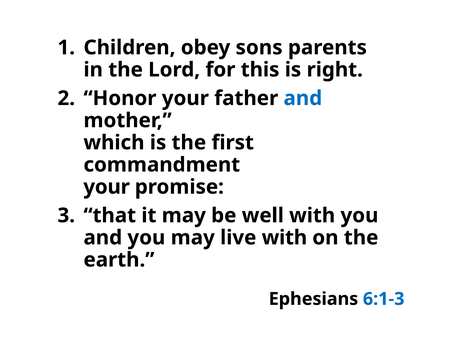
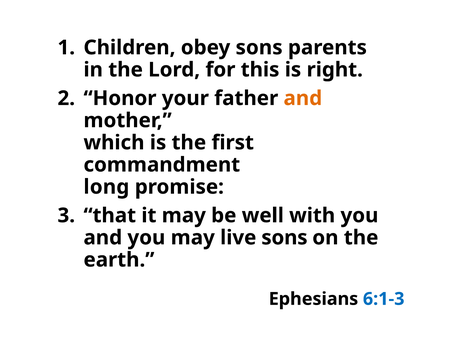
and at (303, 98) colour: blue -> orange
your at (107, 187): your -> long
live with: with -> sons
